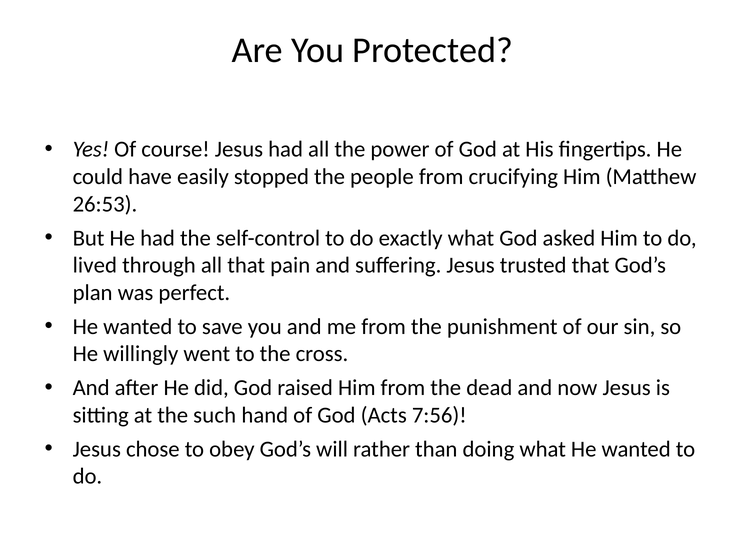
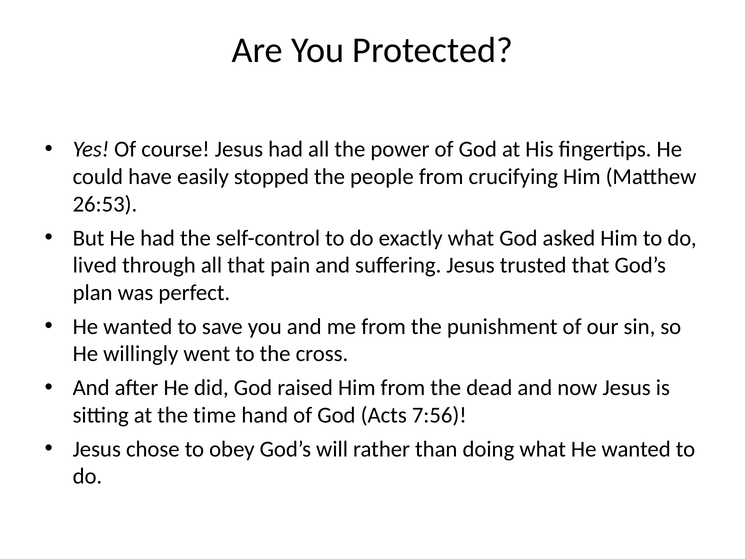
such: such -> time
